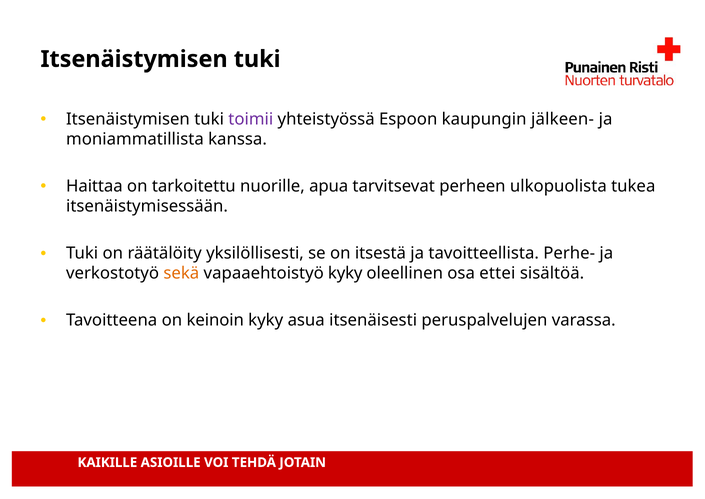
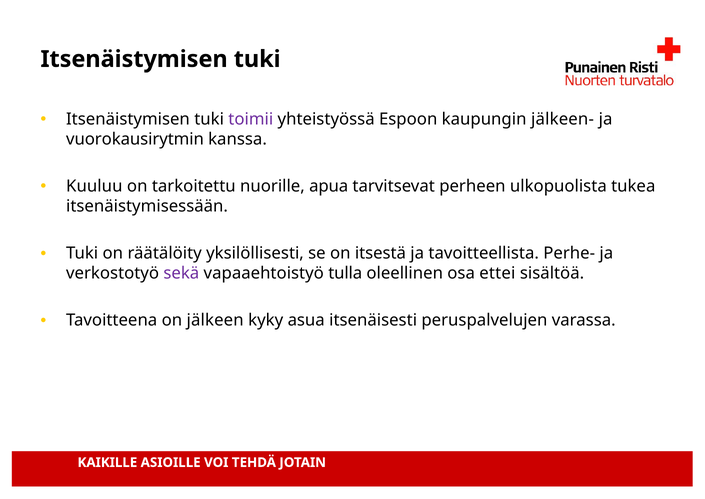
moniammatillista: moniammatillista -> vuorokausirytmin
Haittaa: Haittaa -> Kuuluu
sekä colour: orange -> purple
vapaaehtoistyö kyky: kyky -> tulla
keinoin: keinoin -> jälkeen
